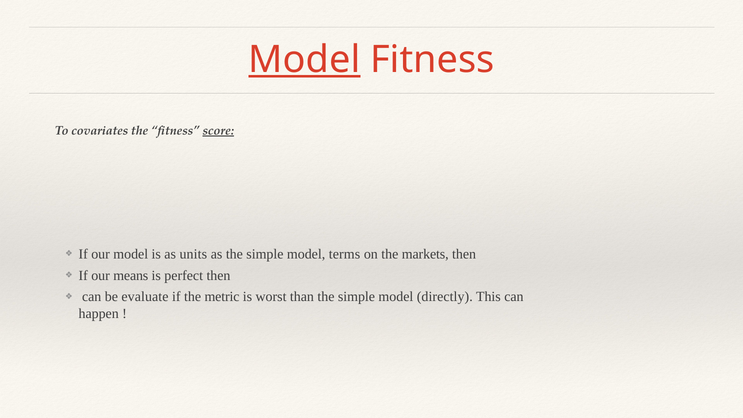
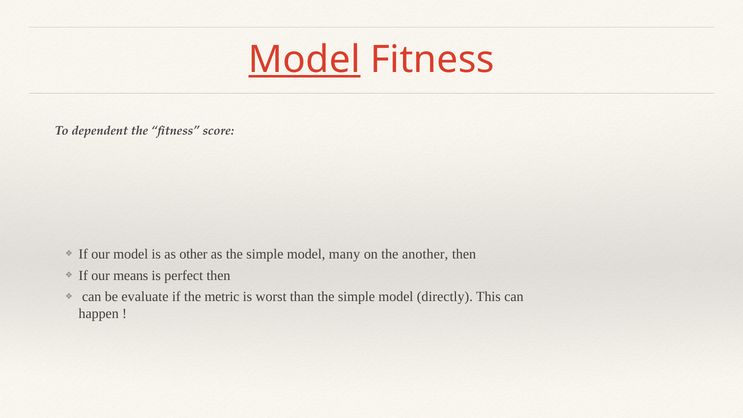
covariates: covariates -> dependent
score underline: present -> none
units: units -> other
terms: terms -> many
markets: markets -> another
